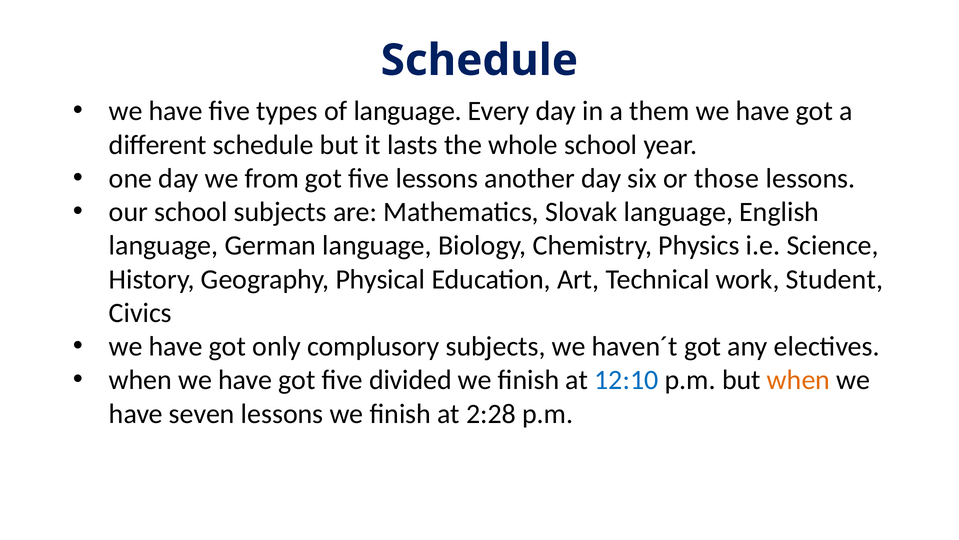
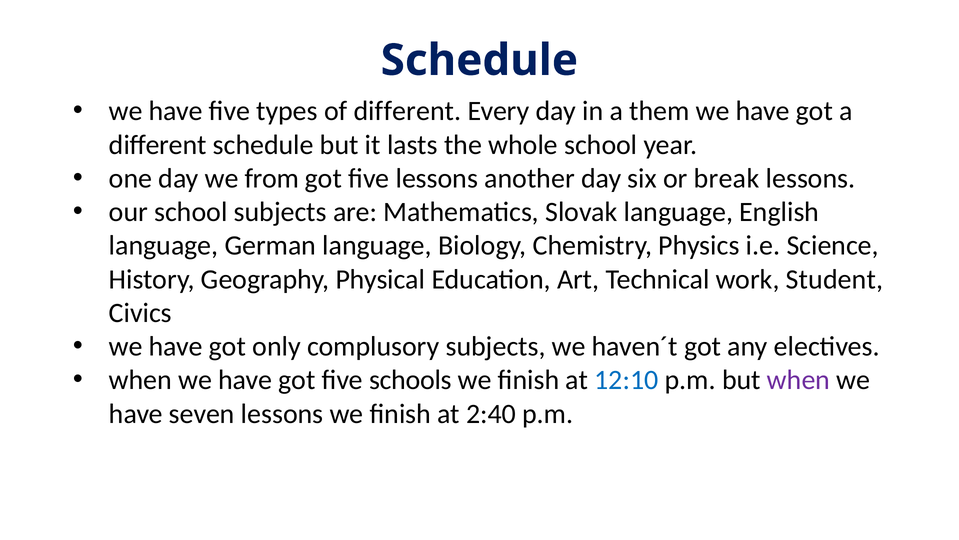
of language: language -> different
those: those -> break
divided: divided -> schools
when at (799, 380) colour: orange -> purple
2:28: 2:28 -> 2:40
